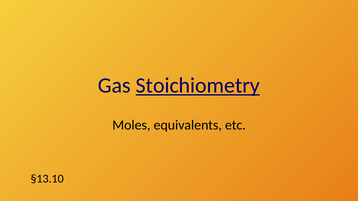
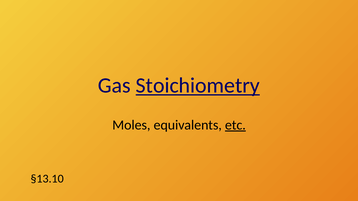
etc underline: none -> present
